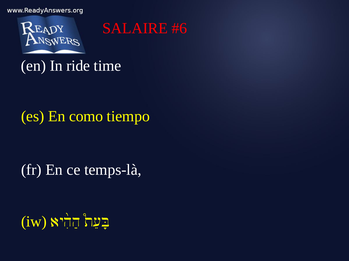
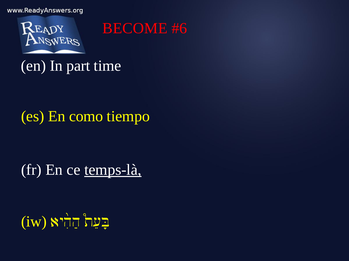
SALAIRE: SALAIRE -> BECOME
ride: ride -> part
temps-là underline: none -> present
